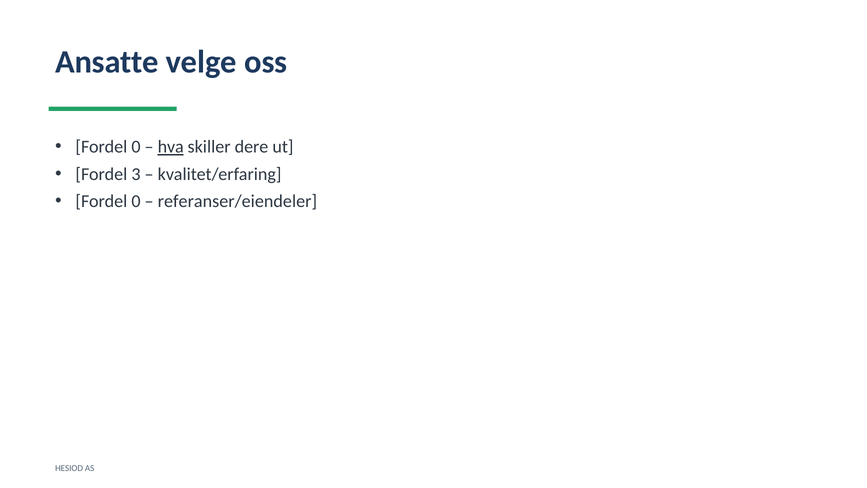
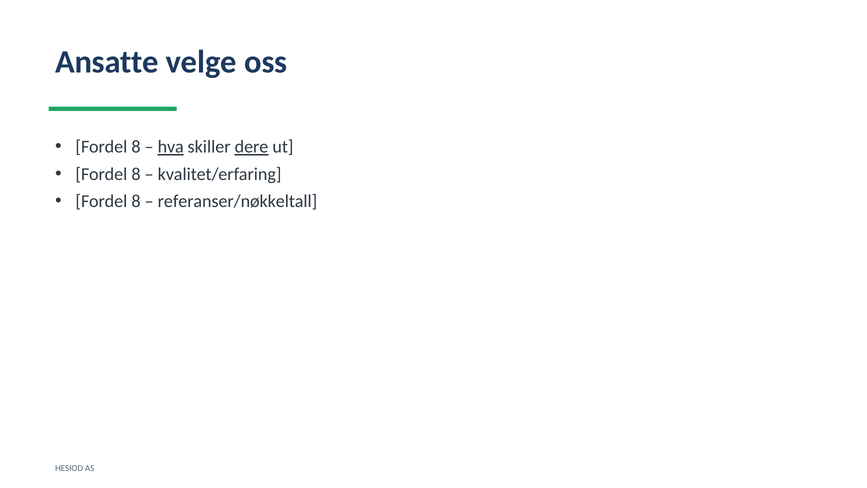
0 at (136, 147): 0 -> 8
dere underline: none -> present
3 at (136, 174): 3 -> 8
0 at (136, 201): 0 -> 8
referanser/eiendeler: referanser/eiendeler -> referanser/nøkkeltall
